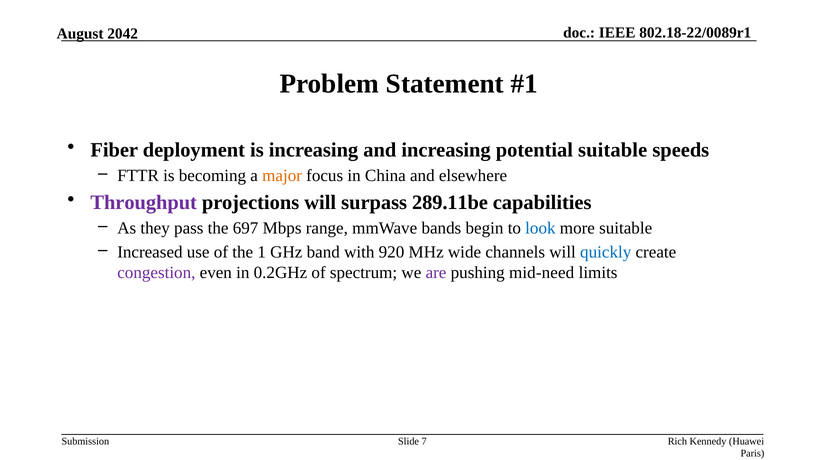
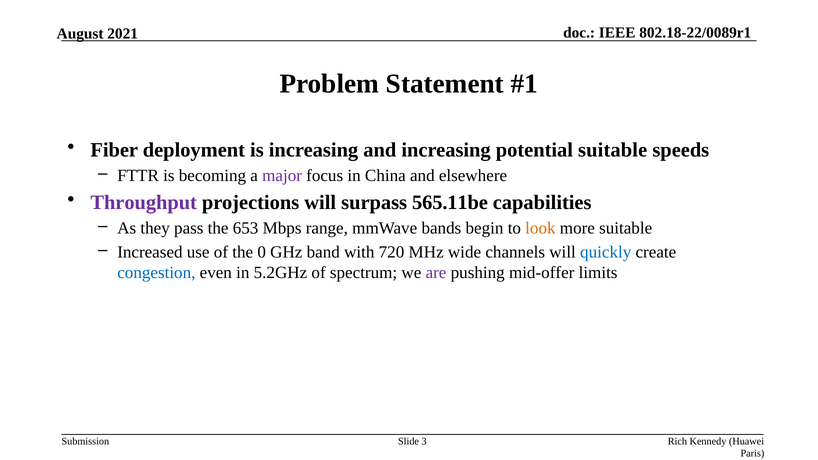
2042: 2042 -> 2021
major colour: orange -> purple
289.11be: 289.11be -> 565.11be
697: 697 -> 653
look colour: blue -> orange
1: 1 -> 0
920: 920 -> 720
congestion colour: purple -> blue
0.2GHz: 0.2GHz -> 5.2GHz
mid-need: mid-need -> mid-offer
7: 7 -> 3
